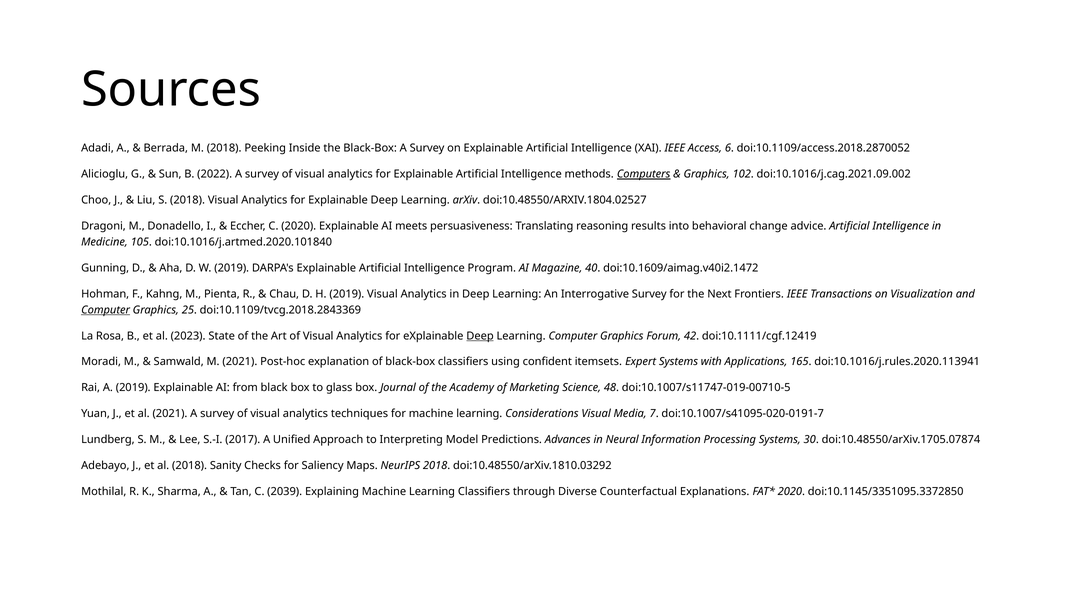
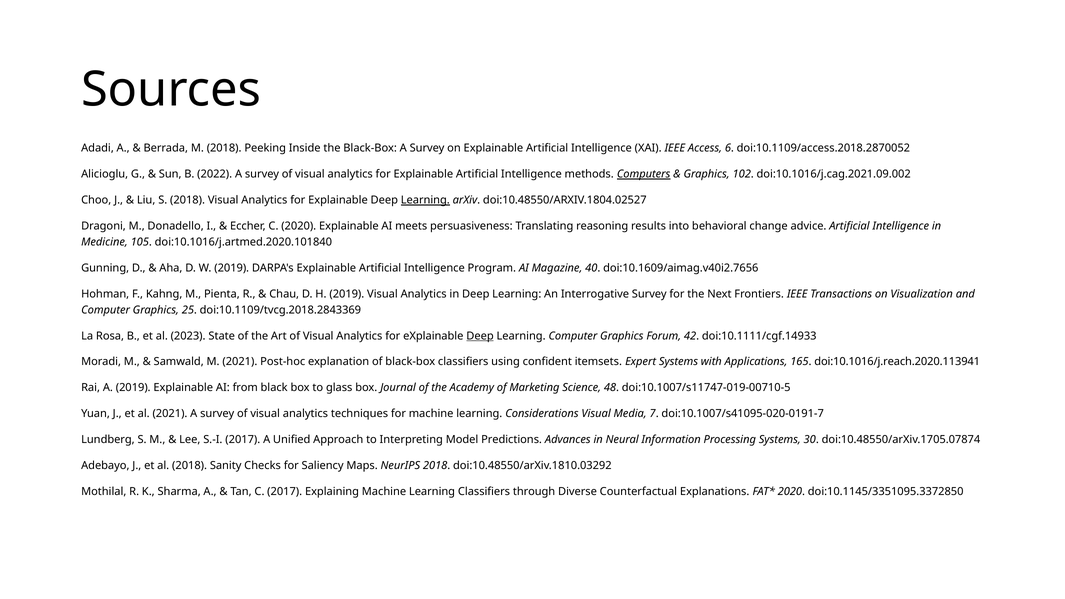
Learning at (425, 200) underline: none -> present
doi:10.1609/aimag.v40i2.1472: doi:10.1609/aimag.v40i2.1472 -> doi:10.1609/aimag.v40i2.7656
Computer at (106, 310) underline: present -> none
doi:10.1111/cgf.12419: doi:10.1111/cgf.12419 -> doi:10.1111/cgf.14933
doi:10.1016/j.rules.2020.113941: doi:10.1016/j.rules.2020.113941 -> doi:10.1016/j.reach.2020.113941
C 2039: 2039 -> 2017
